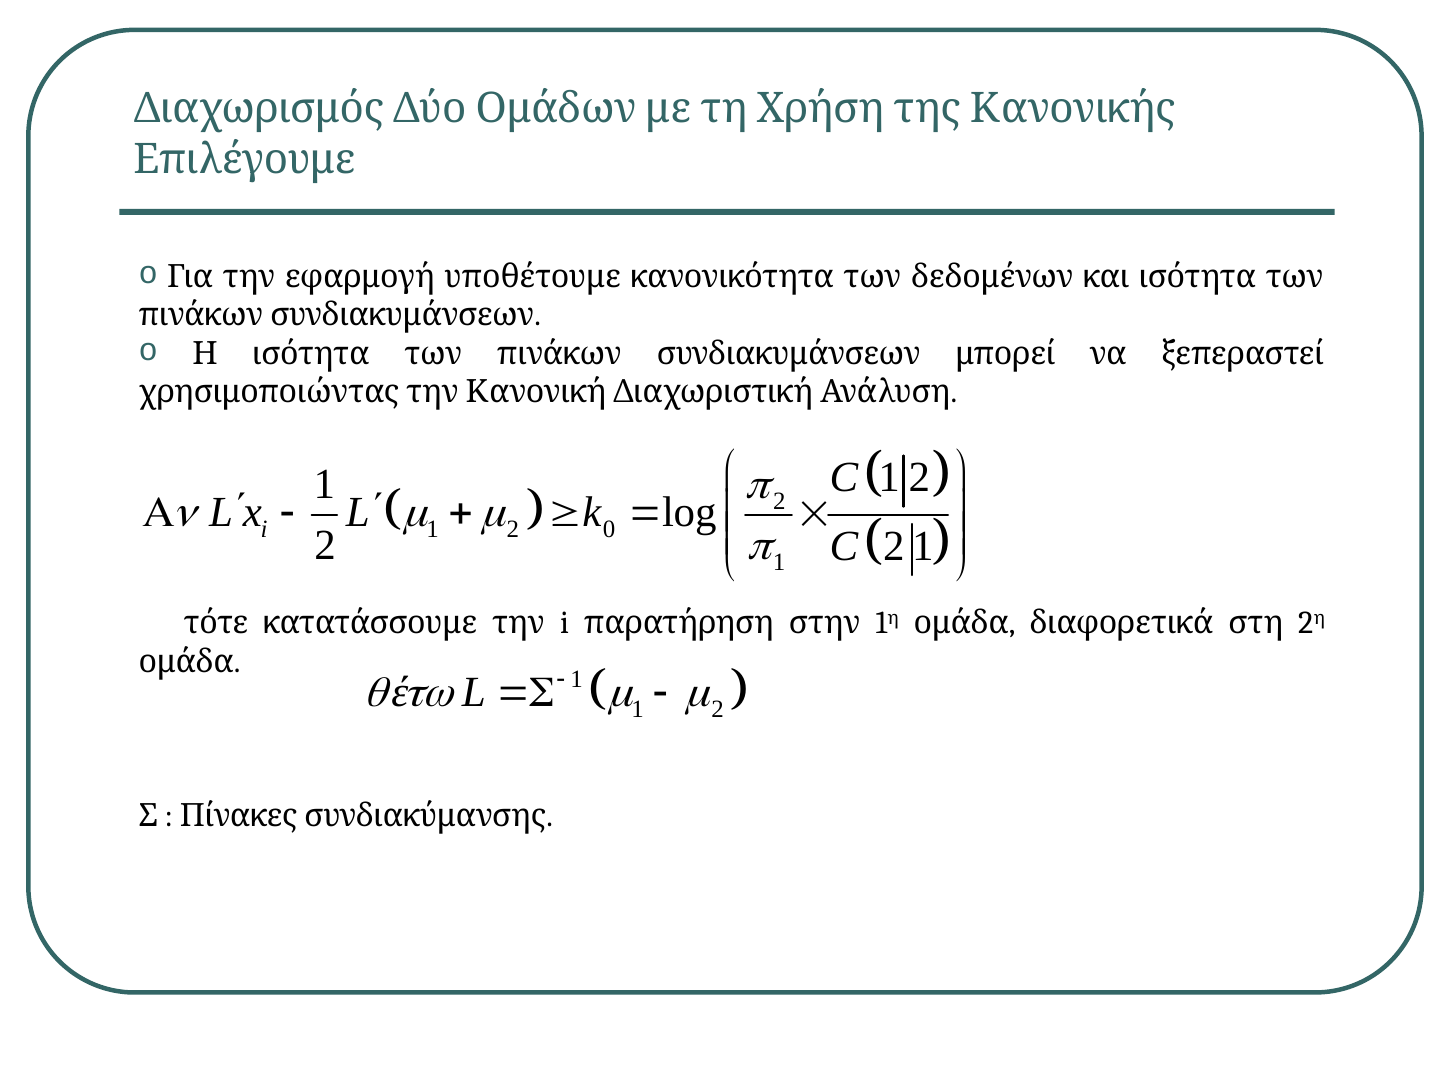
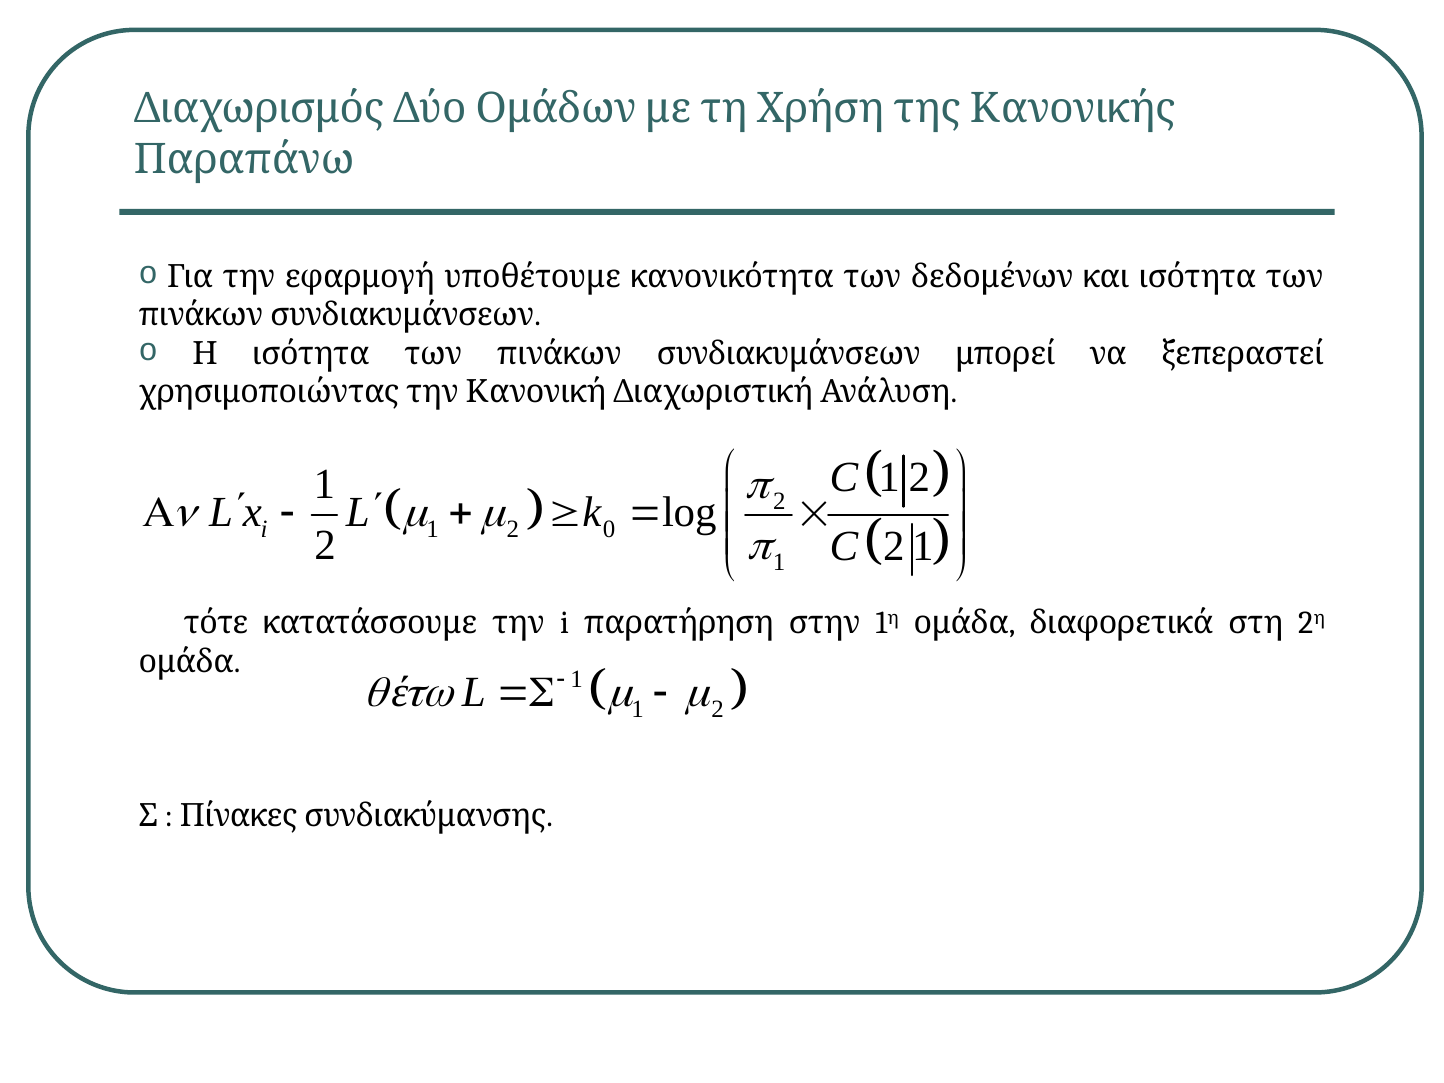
Επιλέγουμε: Επιλέγουμε -> Παραπάνω
